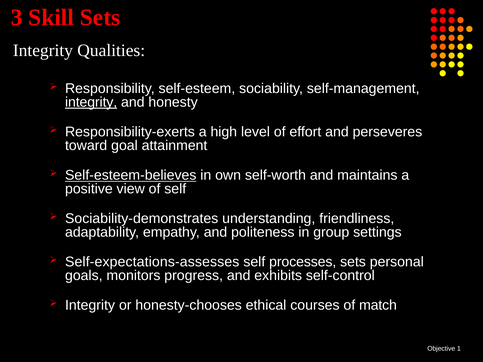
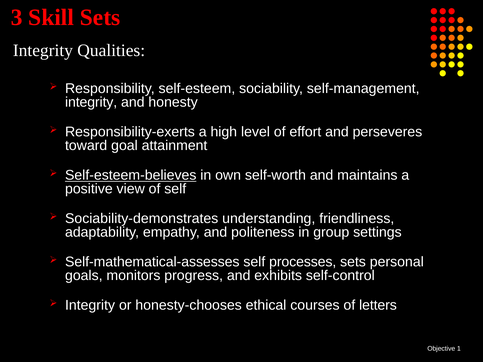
integrity at (91, 102) underline: present -> none
Self-expectations-assesses: Self-expectations-assesses -> Self-mathematical-assesses
match: match -> letters
